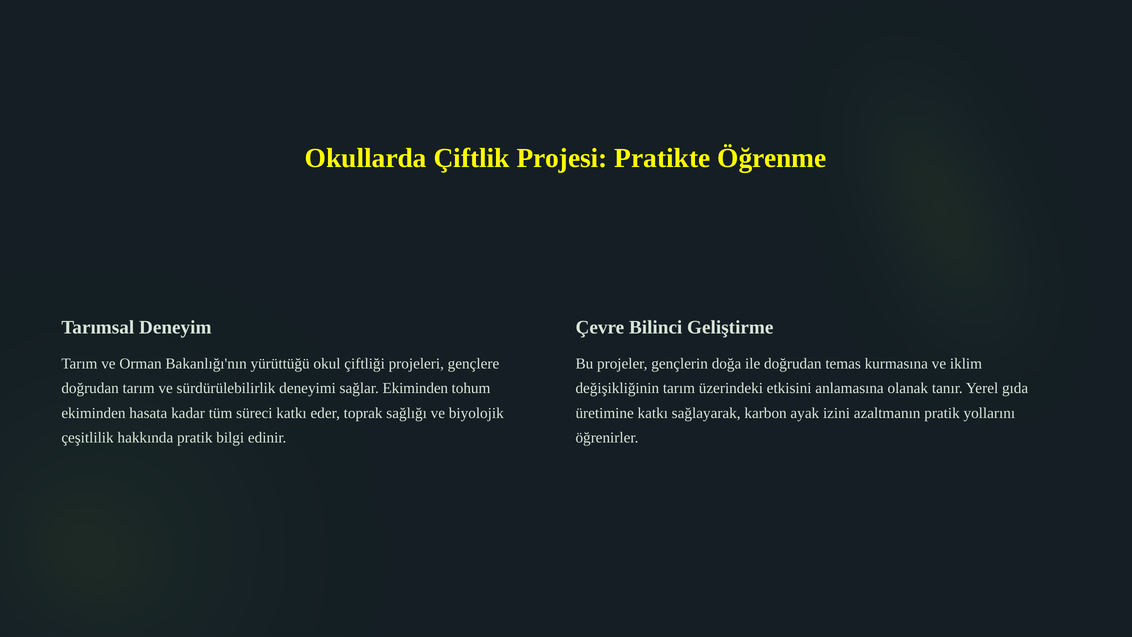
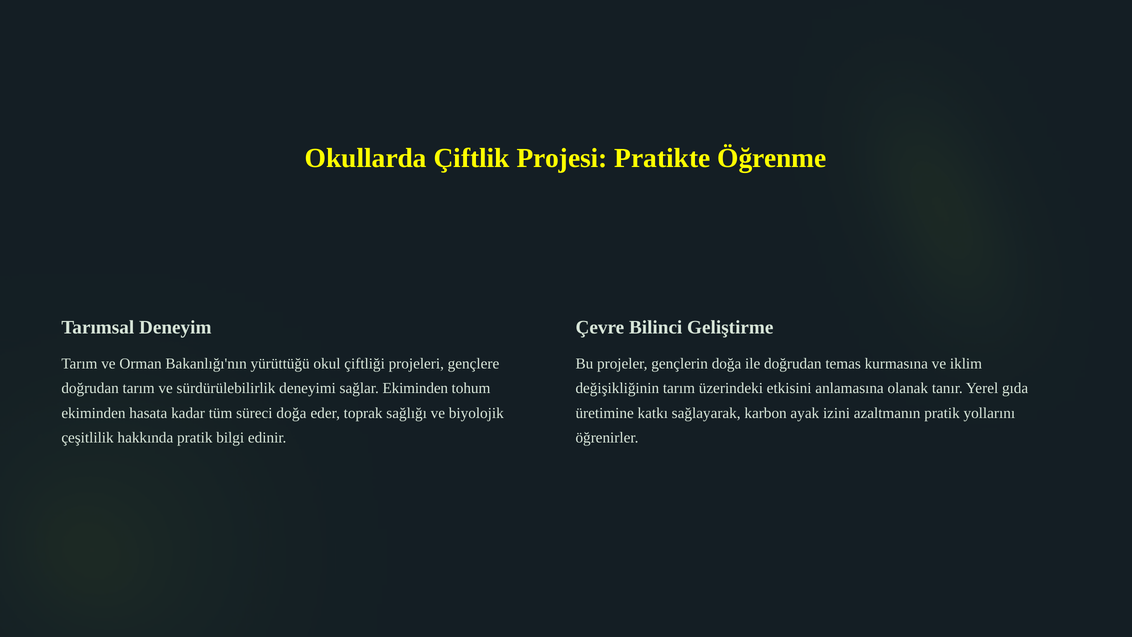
süreci katkı: katkı -> doğa
